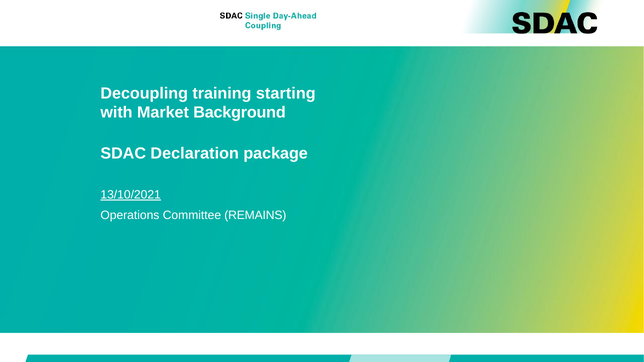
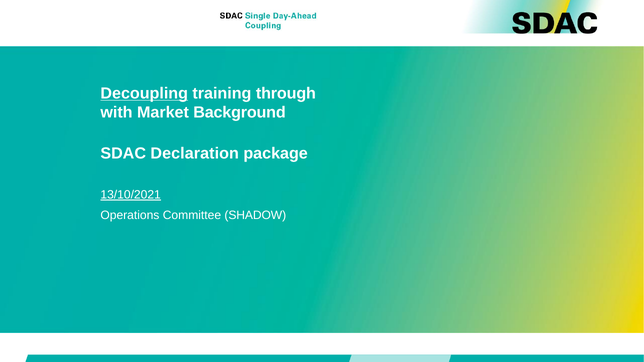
Decoupling underline: none -> present
starting: starting -> through
REMAINS: REMAINS -> SHADOW
